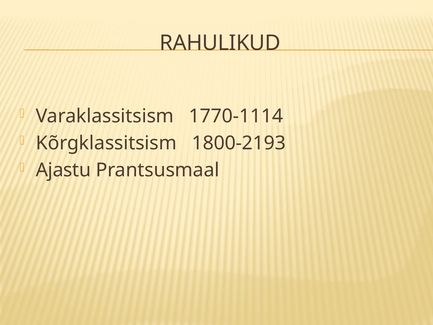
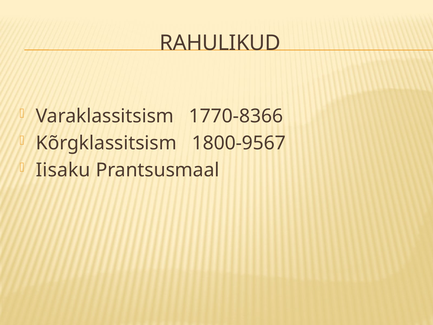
1770-1114: 1770-1114 -> 1770-8366
1800-2193: 1800-2193 -> 1800-9567
Ajastu: Ajastu -> Iisaku
